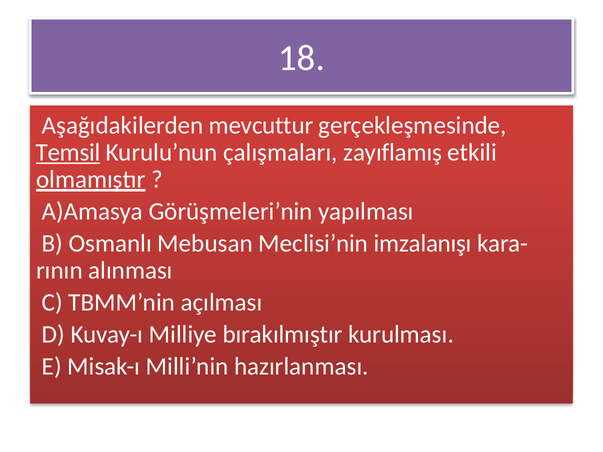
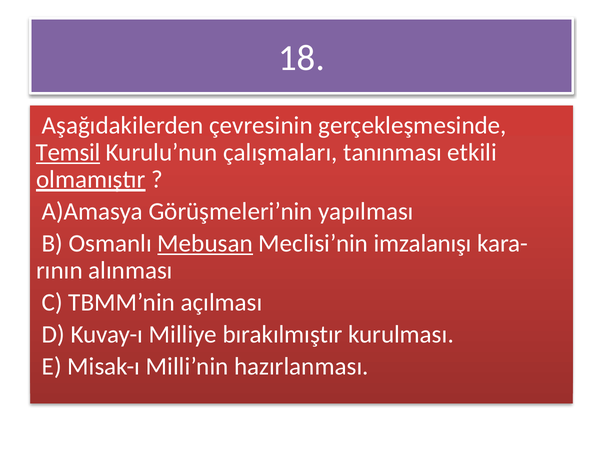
mevcuttur: mevcuttur -> çevresinin
zayıflamış: zayıflamış -> tanınması
Mebusan underline: none -> present
